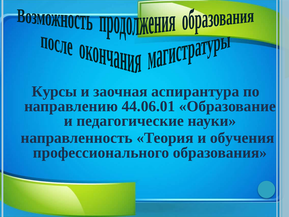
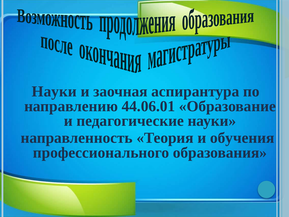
Курсы at (54, 91): Курсы -> Науки
